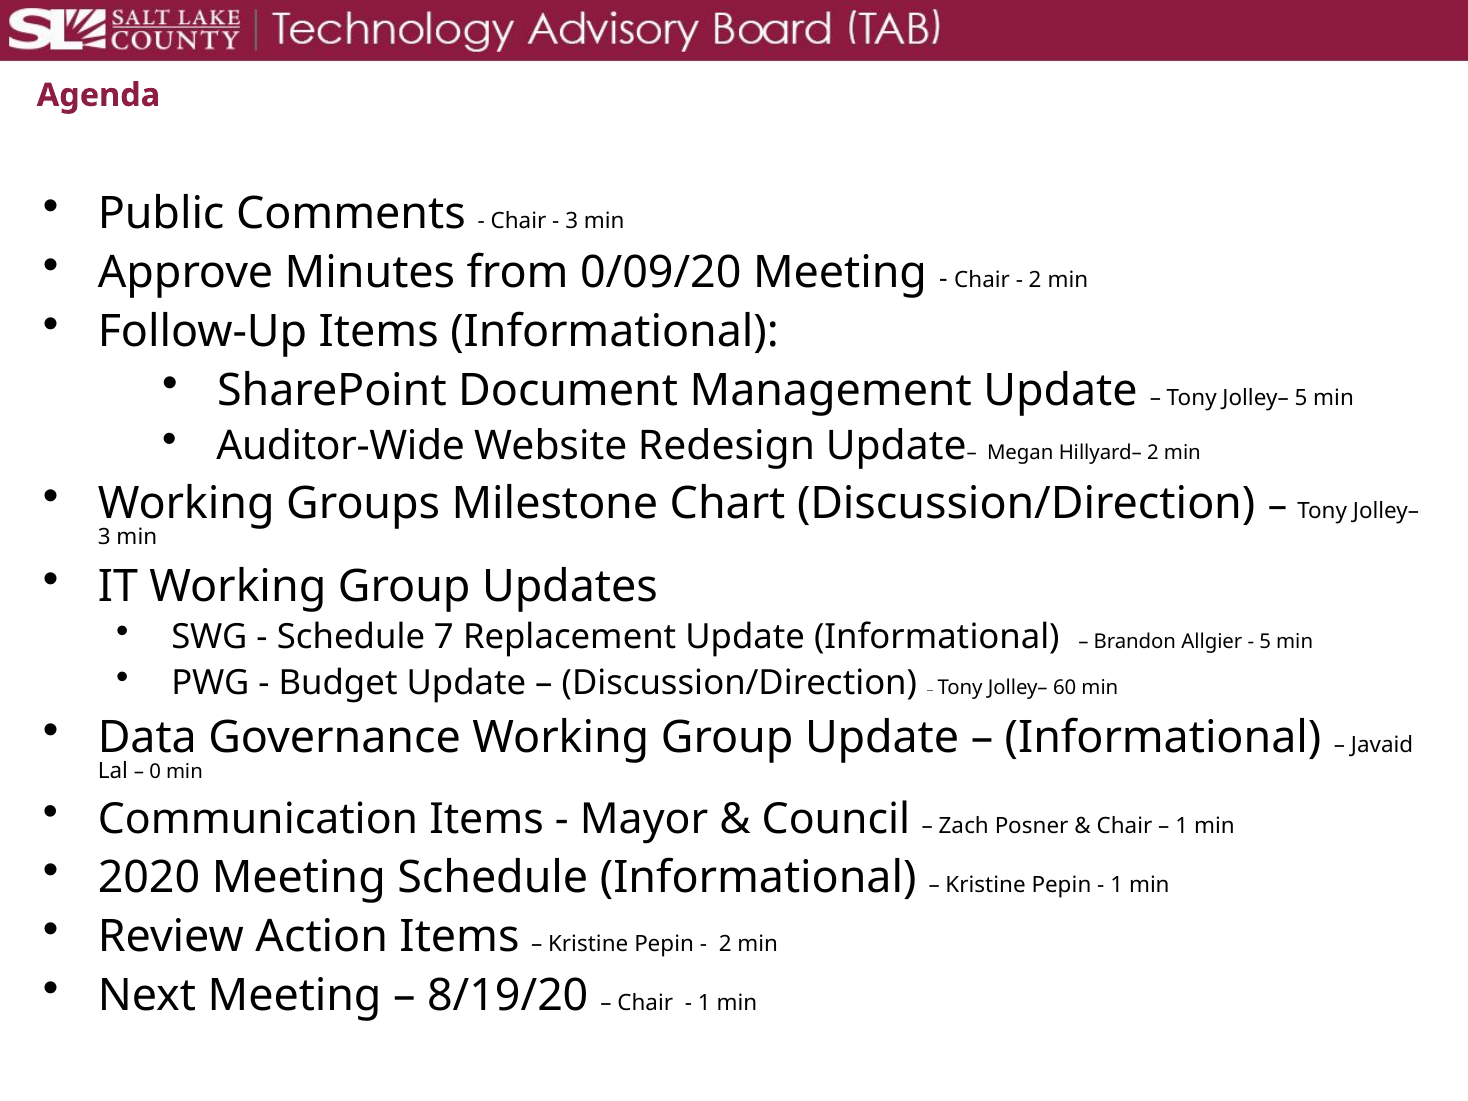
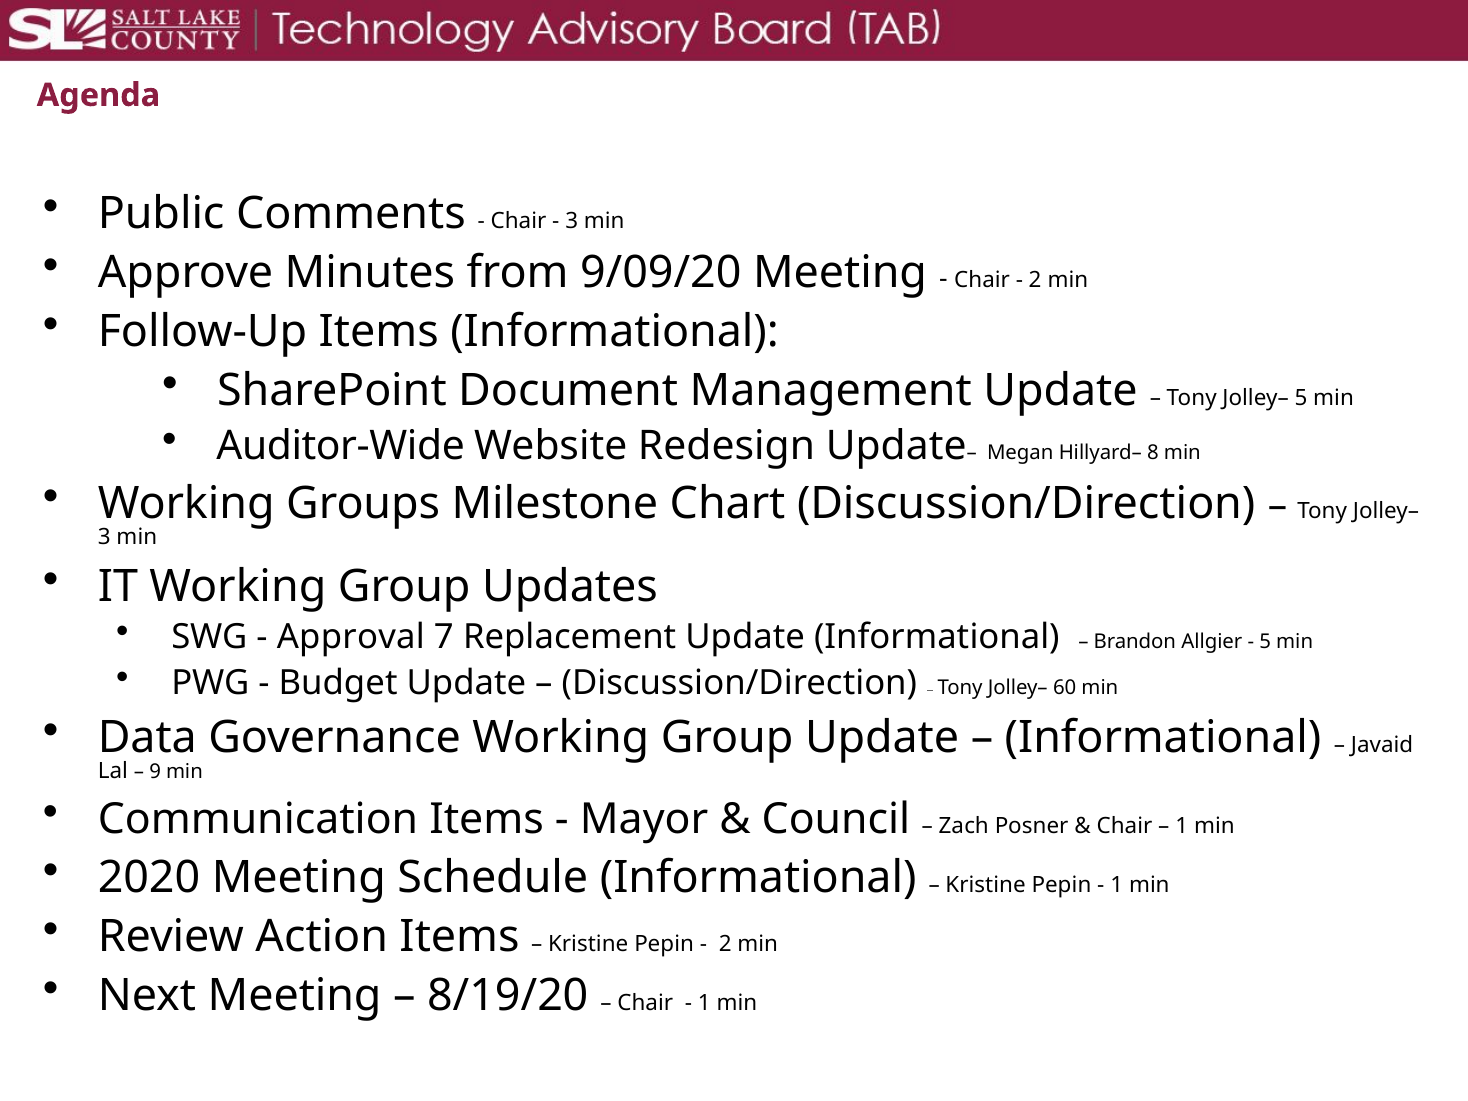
0/09/20: 0/09/20 -> 9/09/20
Hillyard– 2: 2 -> 8
Schedule at (351, 637): Schedule -> Approval
0: 0 -> 9
